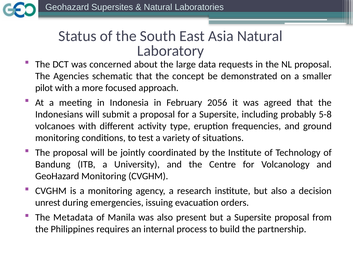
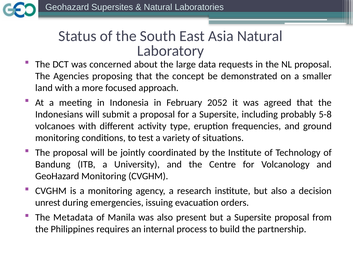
schematic: schematic -> proposing
pilot: pilot -> land
2056: 2056 -> 2052
